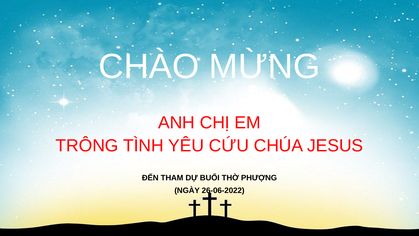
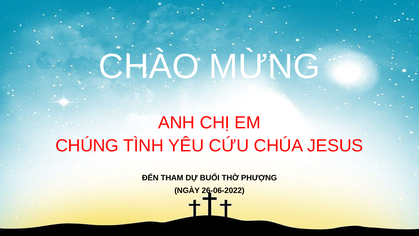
TRÔNG: TRÔNG -> CHÚNG
